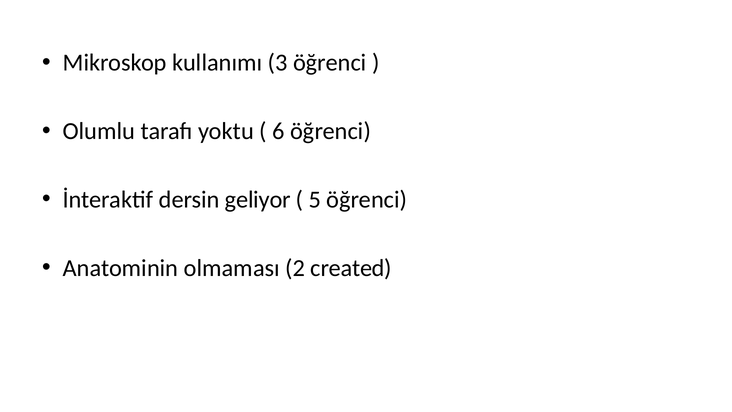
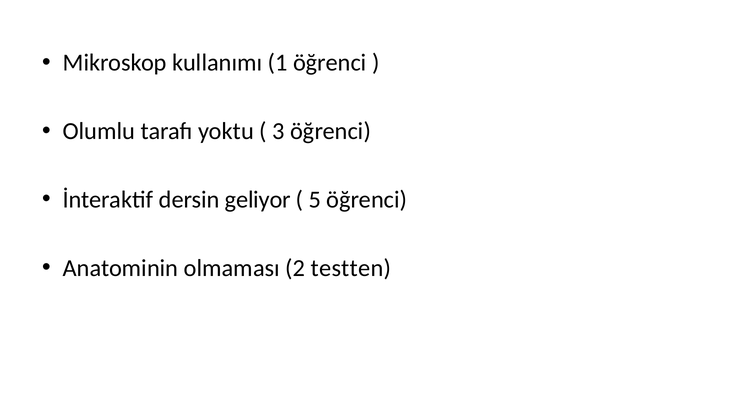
3: 3 -> 1
6: 6 -> 3
created: created -> testten
